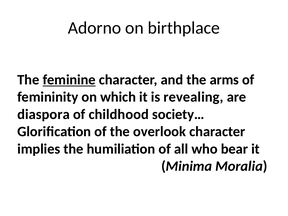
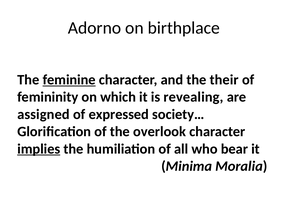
arms: arms -> their
diaspora: diaspora -> assigned
childhood: childhood -> expressed
implies underline: none -> present
